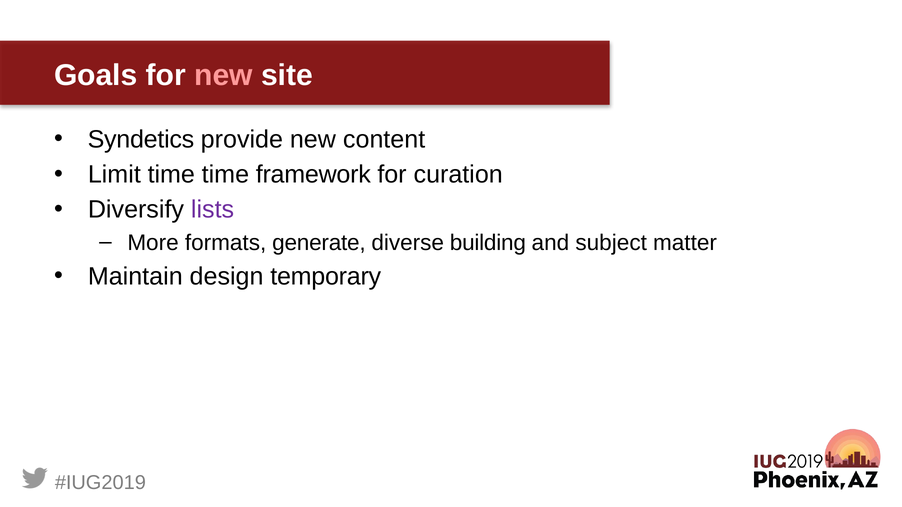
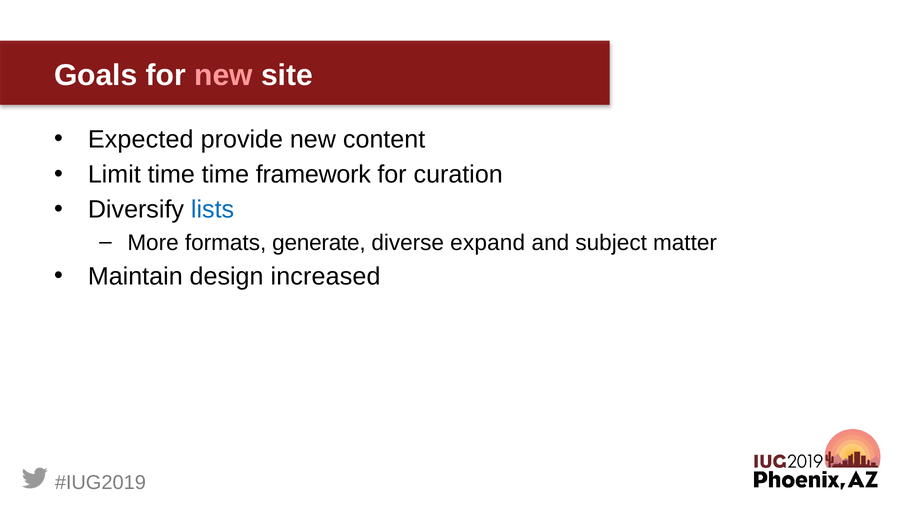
Syndetics: Syndetics -> Expected
lists colour: purple -> blue
building: building -> expand
temporary: temporary -> increased
